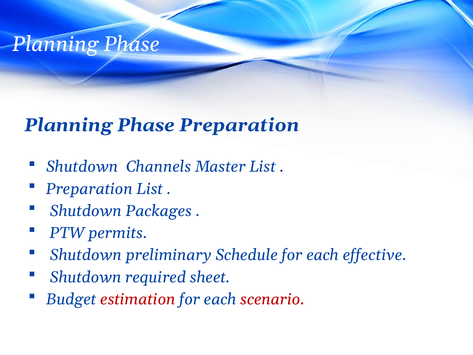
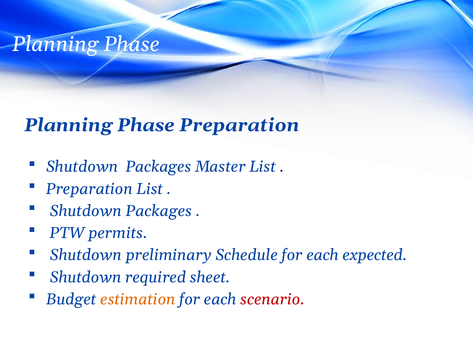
Channels at (158, 167): Channels -> Packages
effective: effective -> expected
estimation colour: red -> orange
